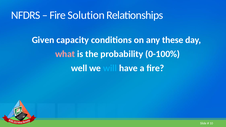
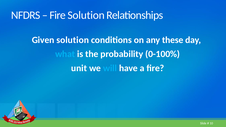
Given capacity: capacity -> solution
what colour: pink -> light blue
well: well -> unit
